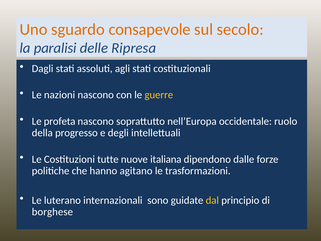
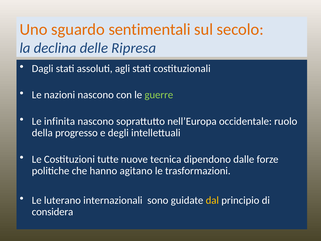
consapevole: consapevole -> sentimentali
paralisi: paralisi -> declina
guerre colour: yellow -> light green
profeta: profeta -> infinita
italiana: italiana -> tecnica
borghese: borghese -> considera
